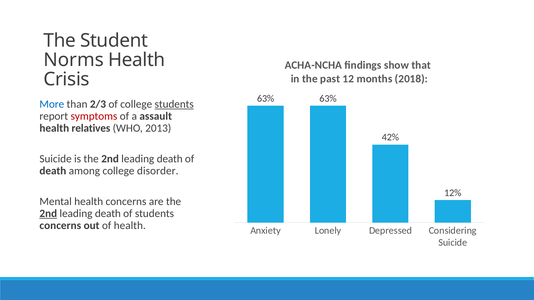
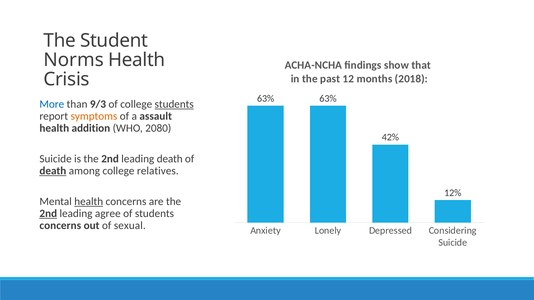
2/3: 2/3 -> 9/3
symptoms colour: red -> orange
relatives: relatives -> addition
2013: 2013 -> 2080
death at (53, 171) underline: none -> present
disorder: disorder -> relatives
health at (89, 202) underline: none -> present
death at (108, 214): death -> agree
of health: health -> sexual
